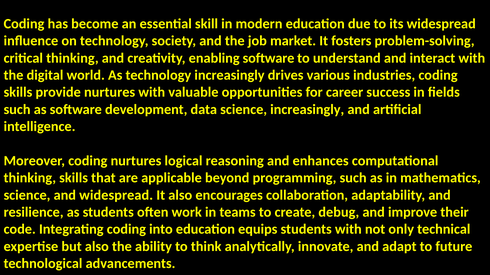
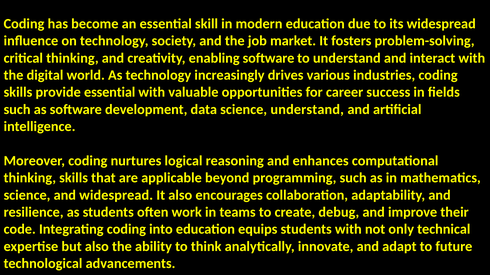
provide nurtures: nurtures -> essential
science increasingly: increasingly -> understand
